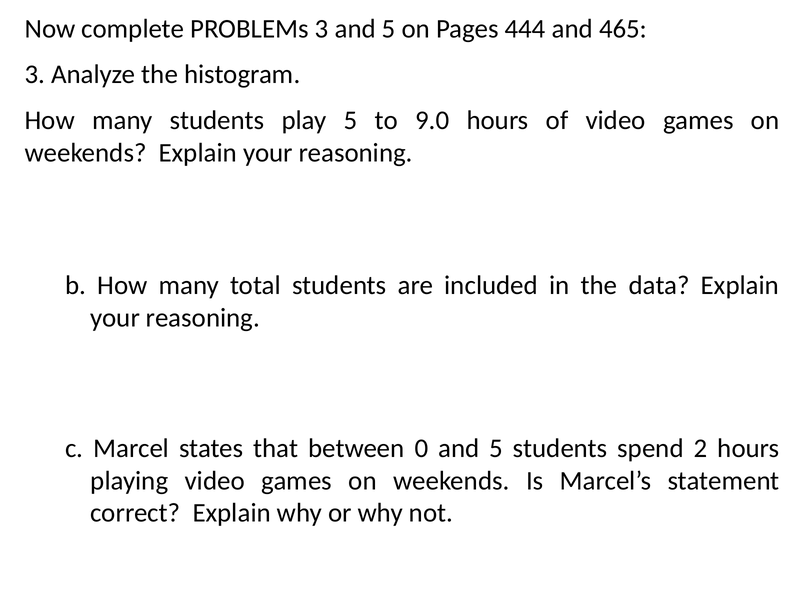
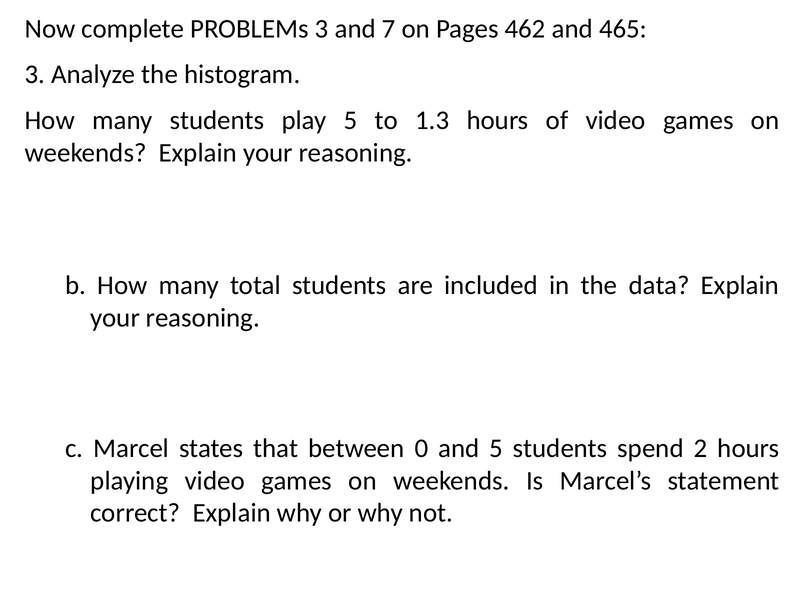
3 and 5: 5 -> 7
444: 444 -> 462
9.0: 9.0 -> 1.3
